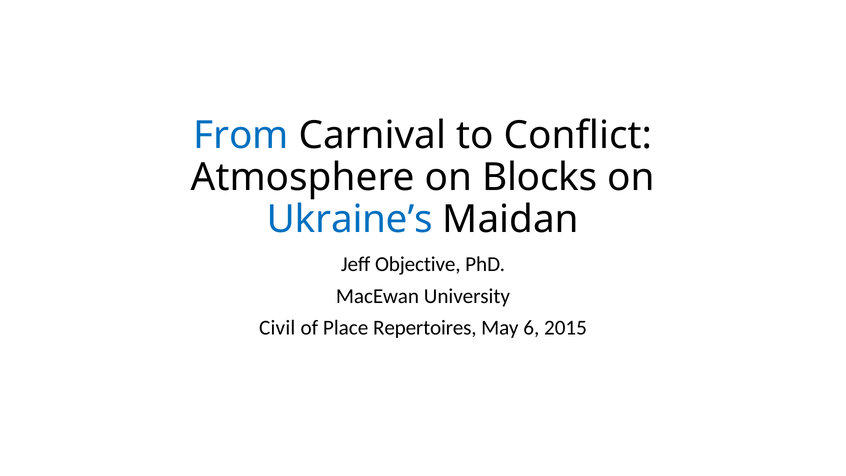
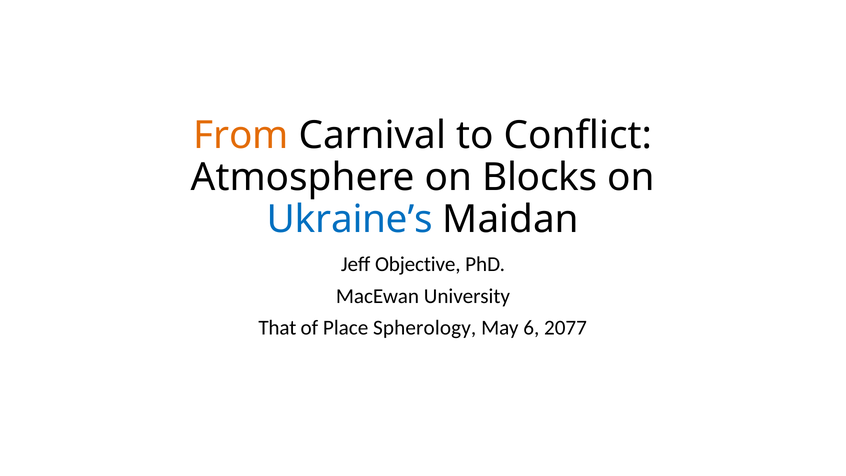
From colour: blue -> orange
Civil: Civil -> That
Repertoires: Repertoires -> Spherology
2015: 2015 -> 2077
